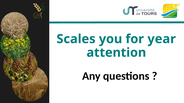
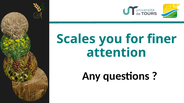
year: year -> finer
